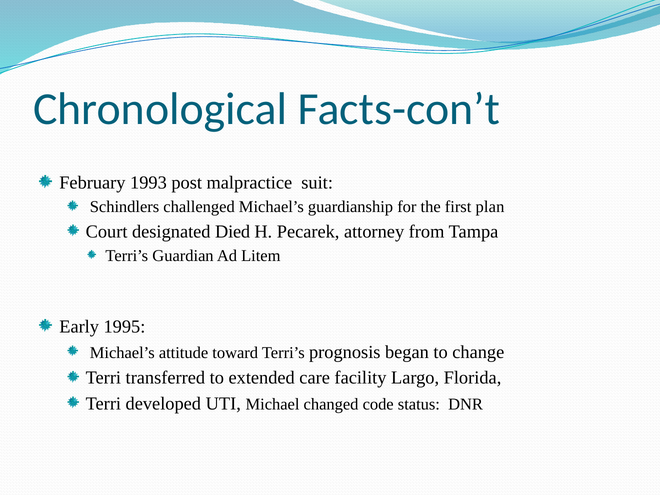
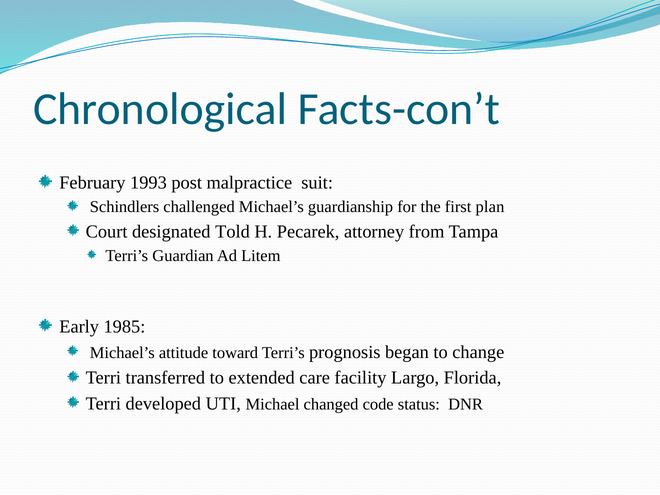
Died: Died -> Told
1995: 1995 -> 1985
